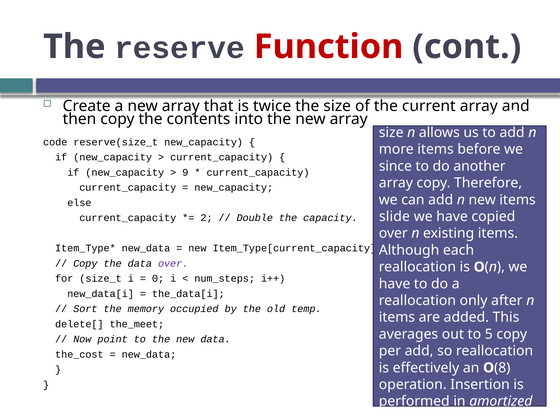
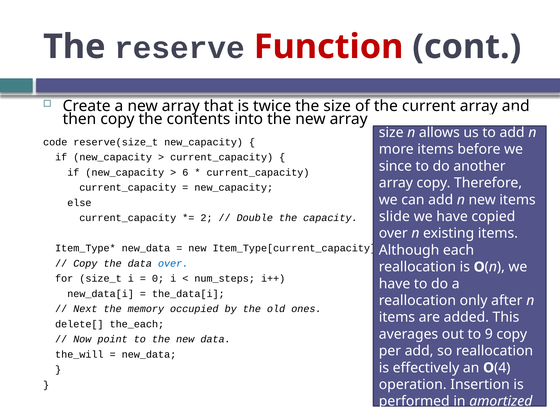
9: 9 -> 6
over at (173, 263) colour: purple -> blue
Sort: Sort -> Next
temp: temp -> ones
the_meet: the_meet -> the_each
5: 5 -> 9
the_cost: the_cost -> the_will
8: 8 -> 4
